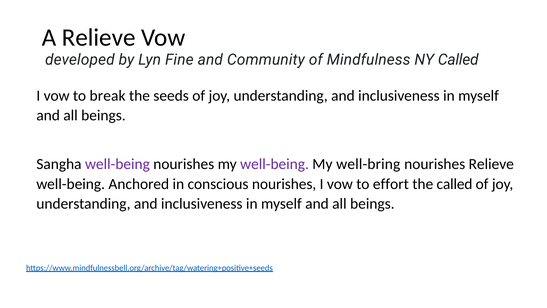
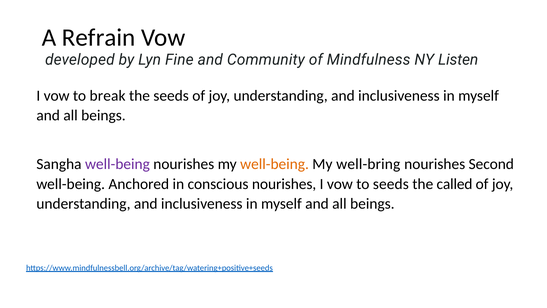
A Relieve: Relieve -> Refrain
NY Called: Called -> Listen
well-being at (275, 164) colour: purple -> orange
nourishes Relieve: Relieve -> Second
to effort: effort -> seeds
